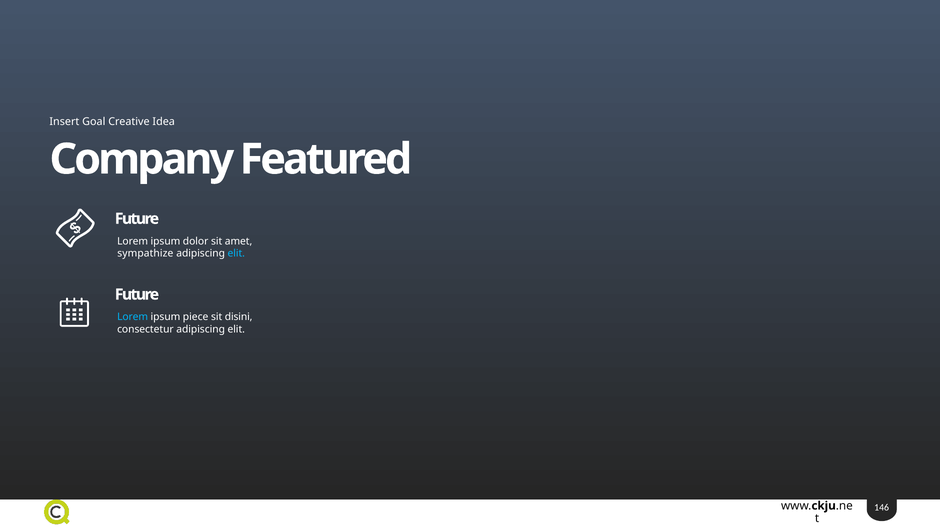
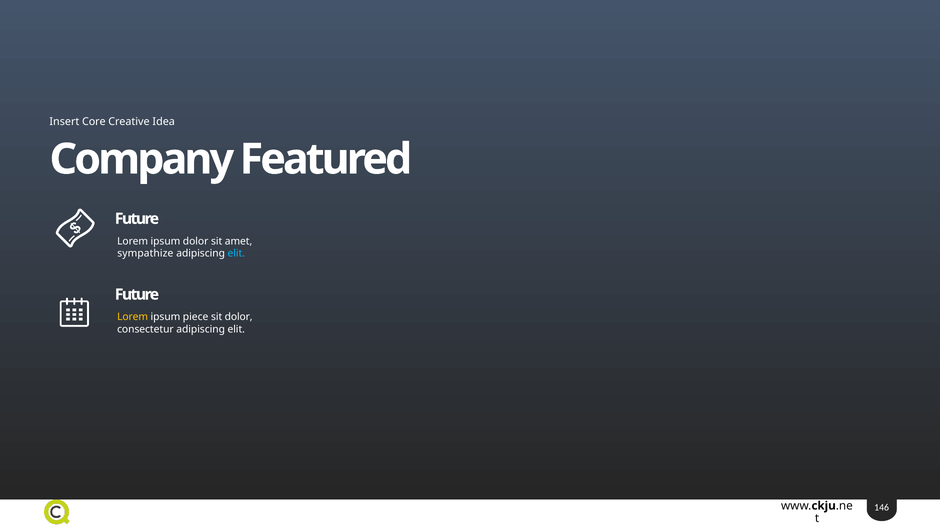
Goal: Goal -> Core
Lorem at (133, 317) colour: light blue -> yellow
sit disini: disini -> dolor
